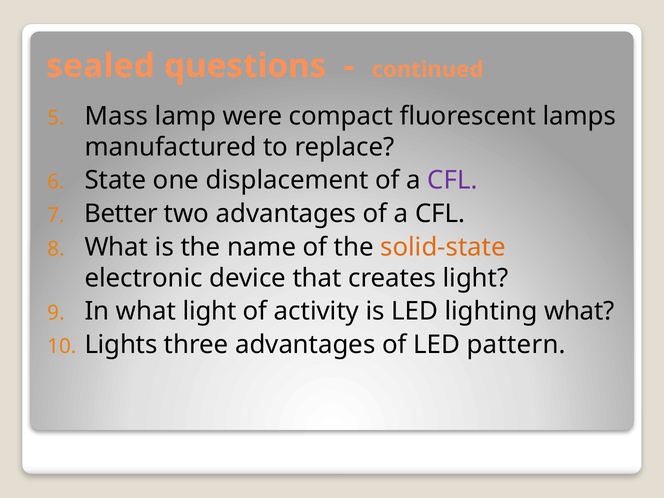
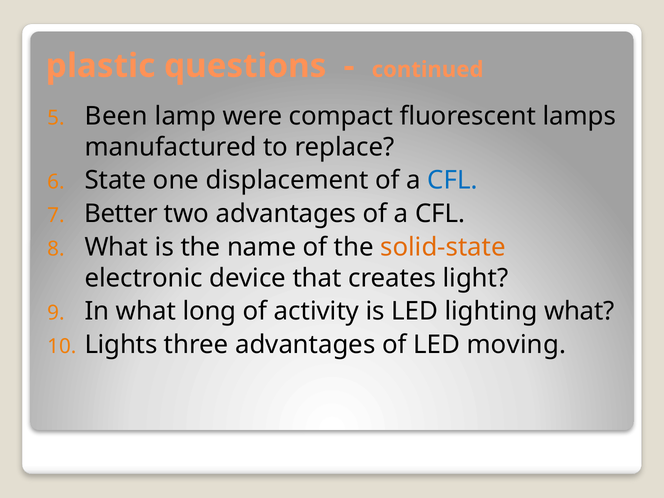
sealed: sealed -> plastic
Mass: Mass -> Been
CFL at (453, 180) colour: purple -> blue
what light: light -> long
pattern: pattern -> moving
